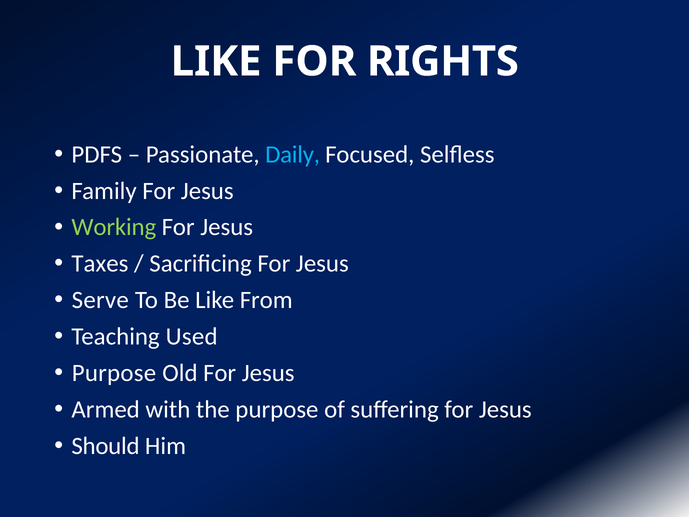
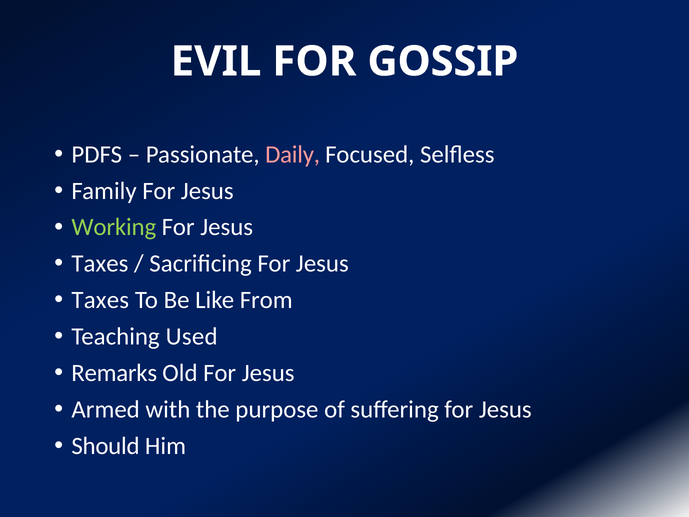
LIKE at (216, 62): LIKE -> EVIL
RIGHTS: RIGHTS -> GOSSIP
Daily colour: light blue -> pink
Serve at (100, 300): Serve -> Taxes
Purpose at (114, 373): Purpose -> Remarks
